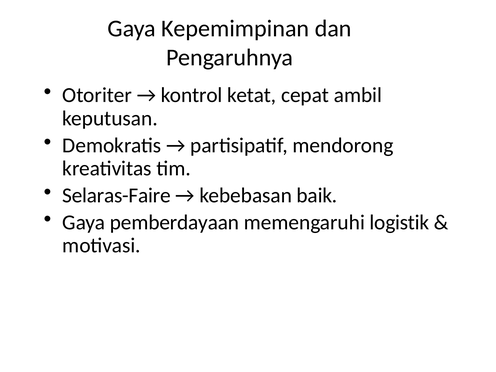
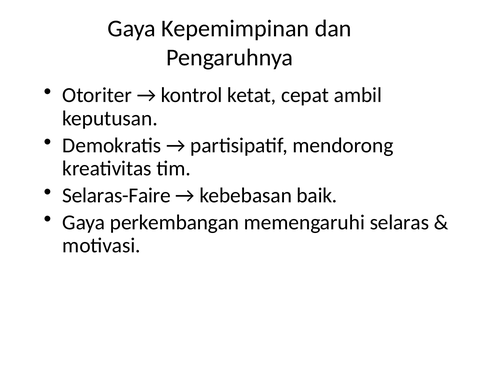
pemberdayaan: pemberdayaan -> perkembangan
logistik: logistik -> selaras
